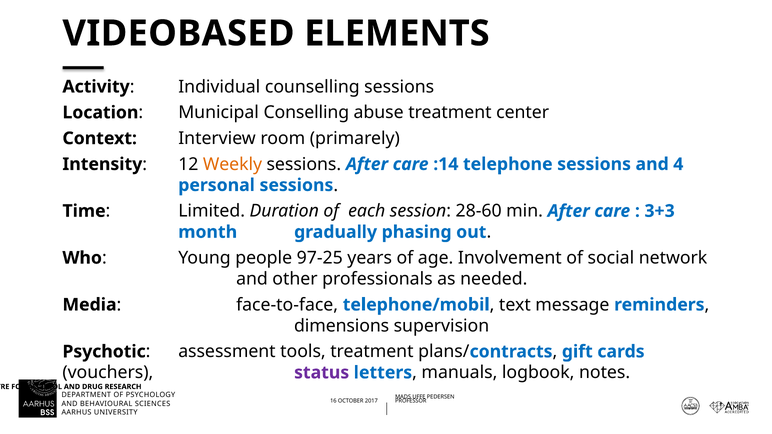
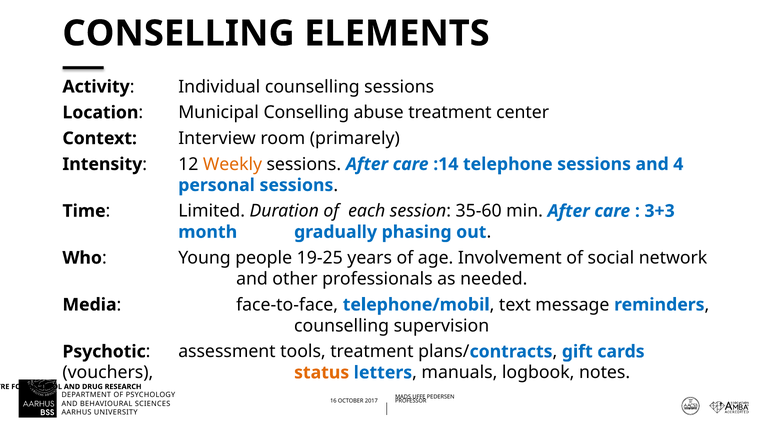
VIDEOBASED at (178, 33): VIDEOBASED -> CONSELLING
28-60: 28-60 -> 35-60
97-25: 97-25 -> 19-25
dimensions at (342, 326): dimensions -> counselling
status colour: purple -> orange
